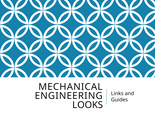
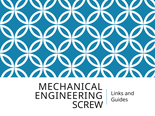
LOOKS: LOOKS -> SCREW
